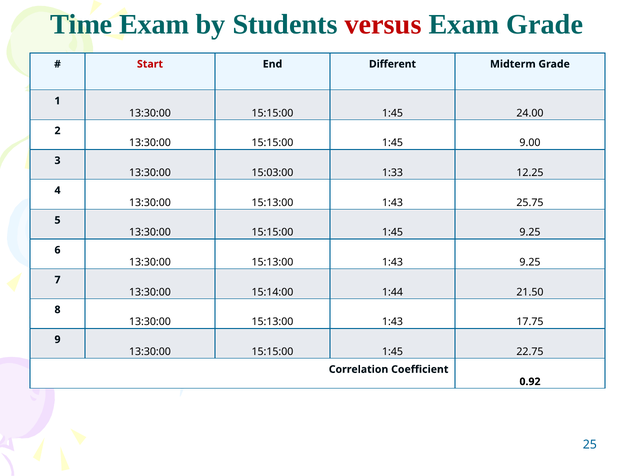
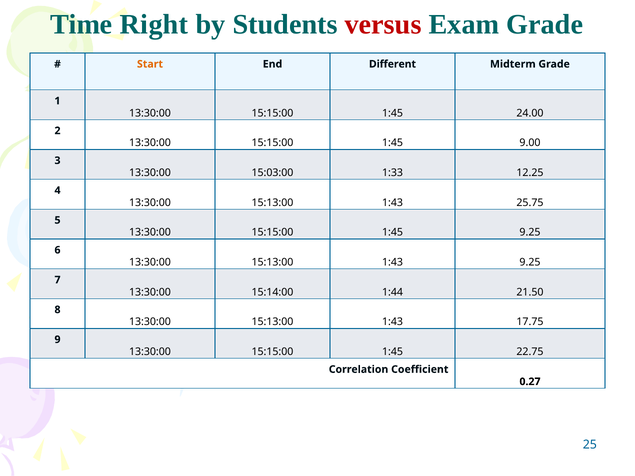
Time Exam: Exam -> Right
Start colour: red -> orange
0.92: 0.92 -> 0.27
